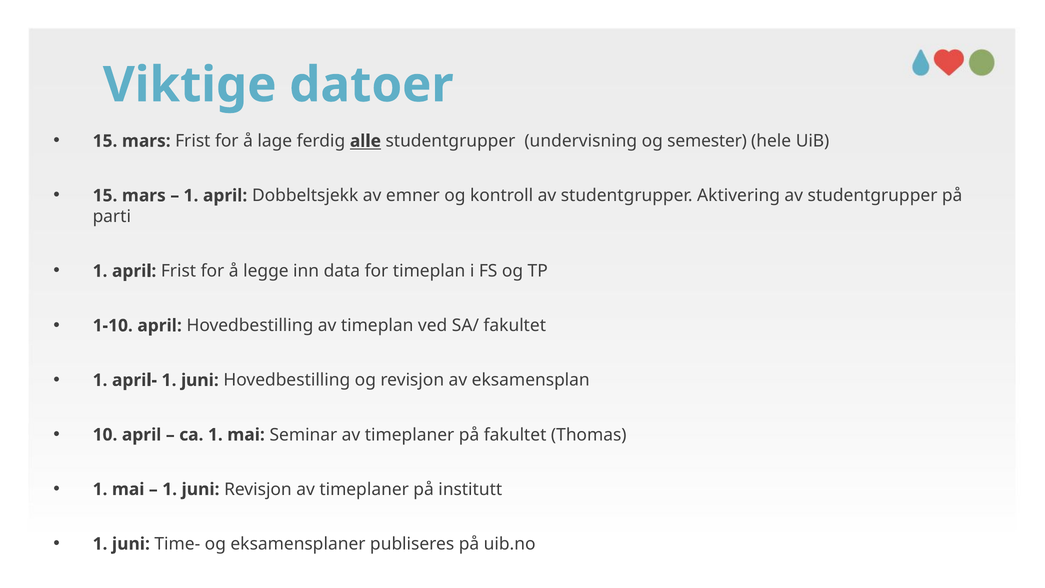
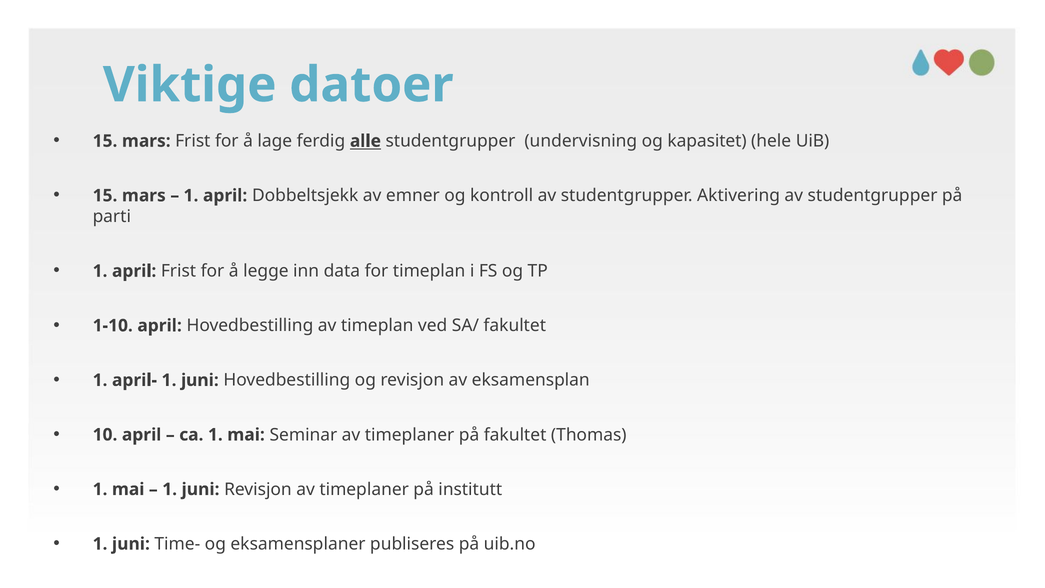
semester: semester -> kapasitet
